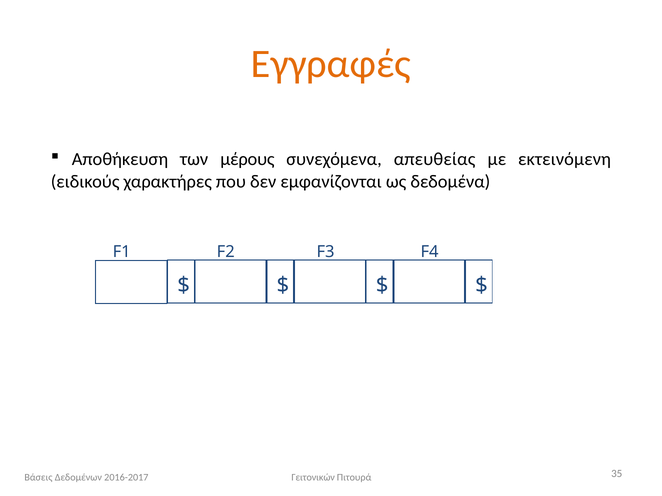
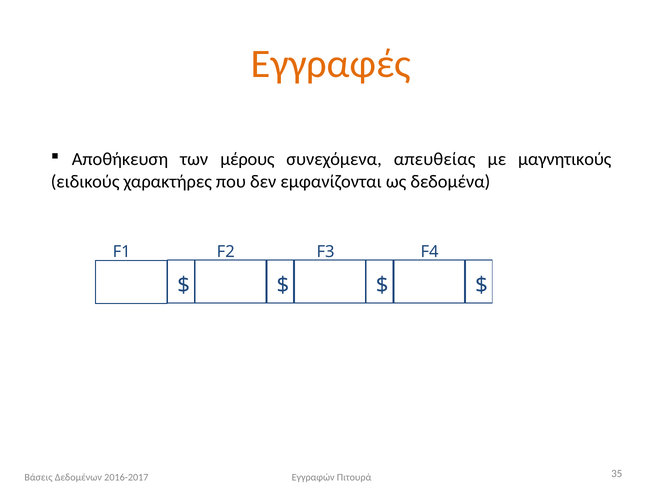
εκτεινόμενη: εκτεινόμενη -> μαγνητικούς
Γειτονικών: Γειτονικών -> Εγγραφών
